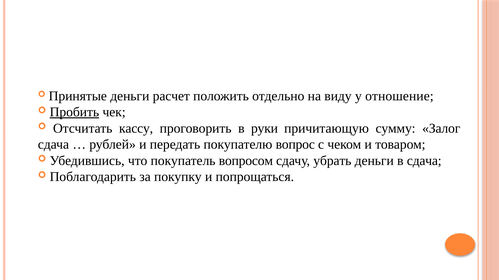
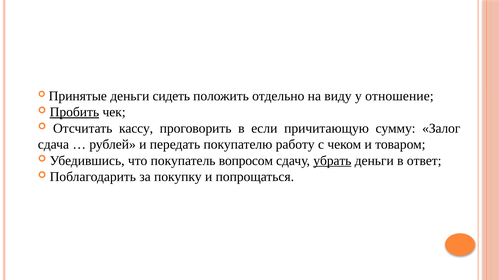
расчет: расчет -> сидеть
руки: руки -> если
вопрос: вопрос -> работу
убрать underline: none -> present
в сдача: сдача -> ответ
